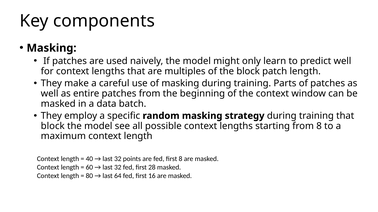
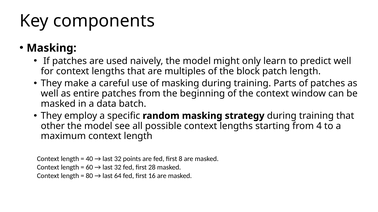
block at (53, 126): block -> other
from 8: 8 -> 4
